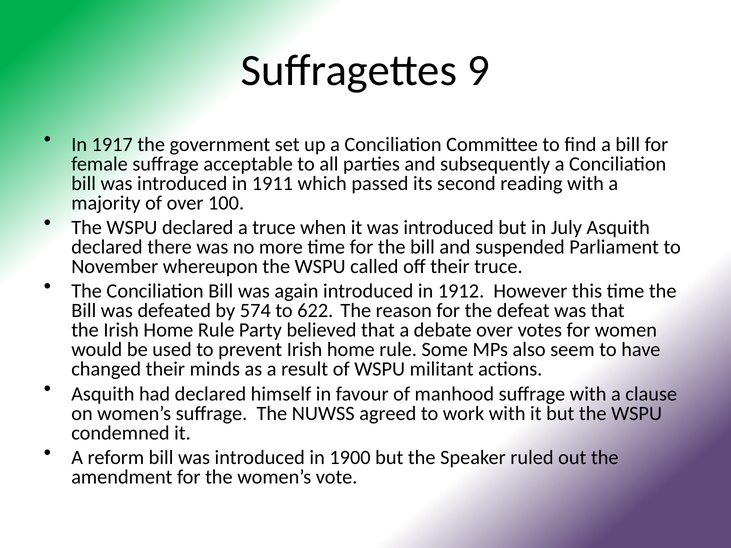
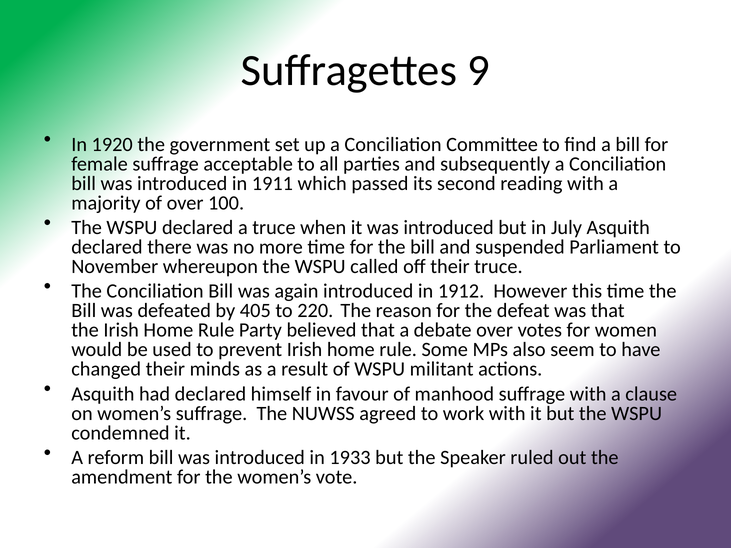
1917: 1917 -> 1920
574: 574 -> 405
622: 622 -> 220
1900: 1900 -> 1933
